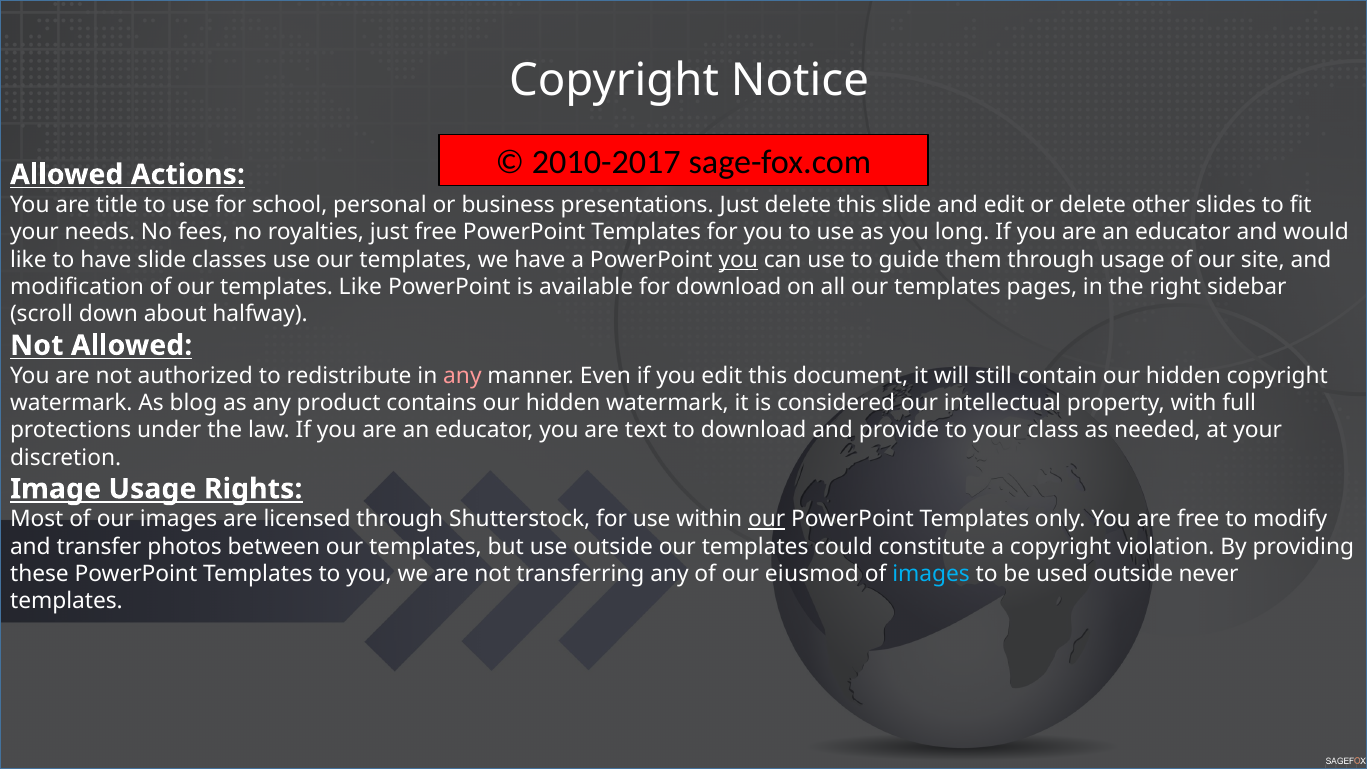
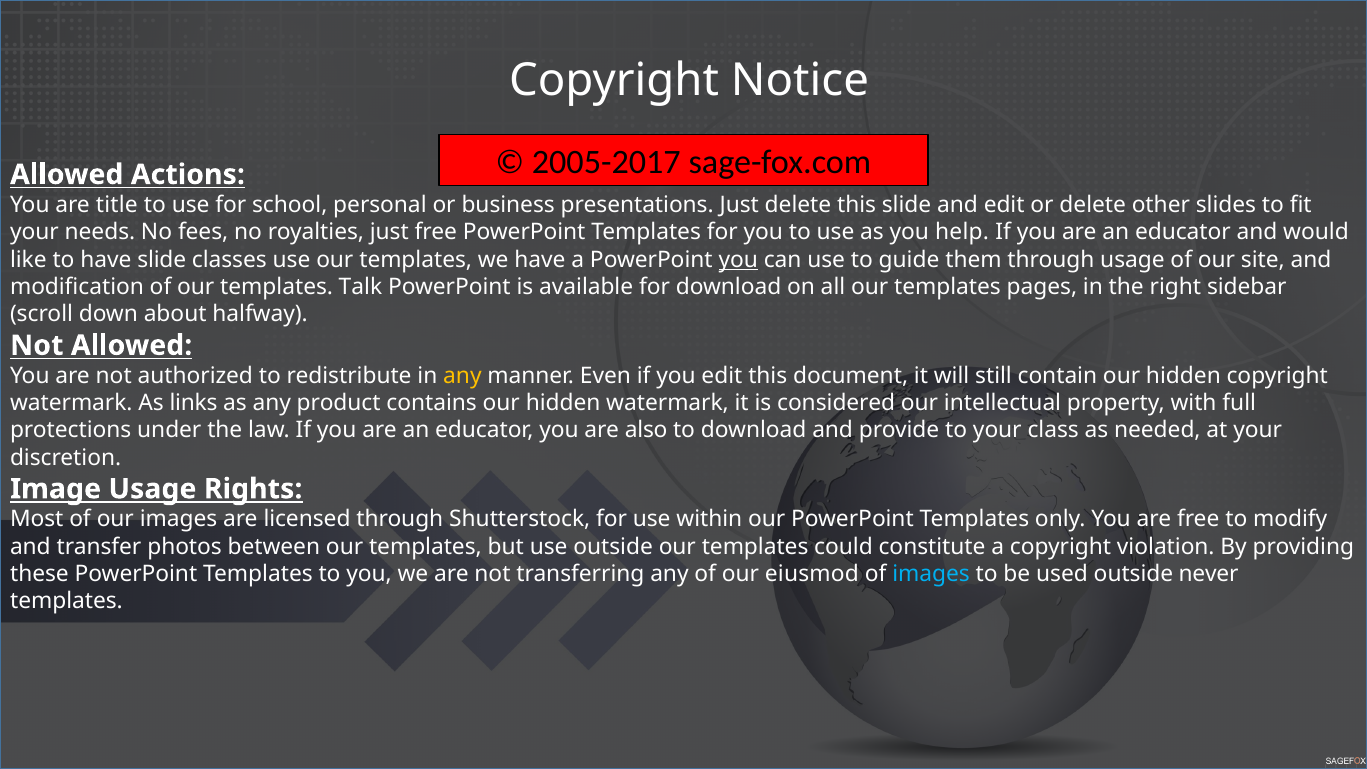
2010-2017: 2010-2017 -> 2005-2017
long: long -> help
templates Like: Like -> Talk
any at (462, 376) colour: pink -> yellow
blog: blog -> links
text: text -> also
our at (767, 519) underline: present -> none
